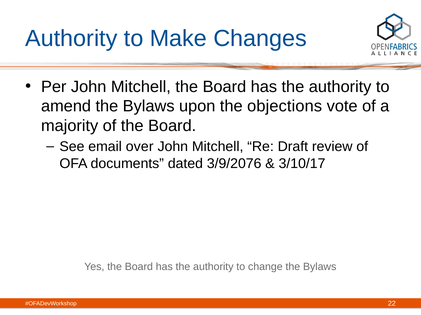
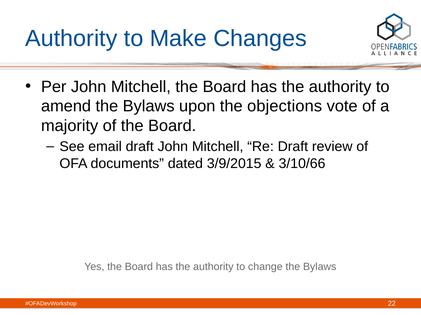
email over: over -> draft
3/9/2076: 3/9/2076 -> 3/9/2015
3/10/17: 3/10/17 -> 3/10/66
